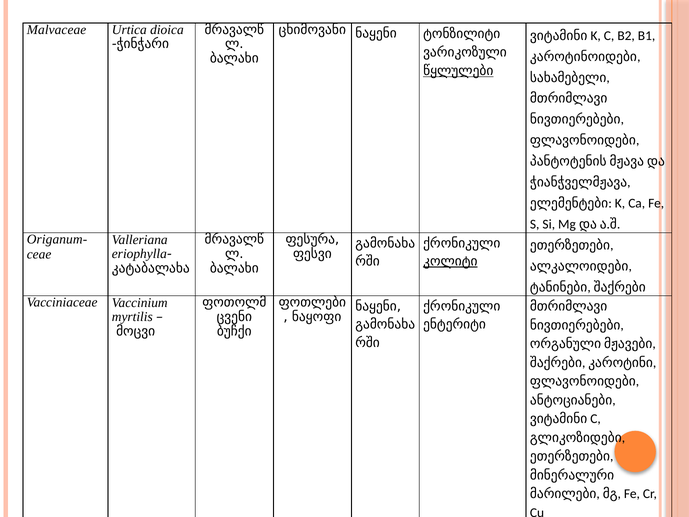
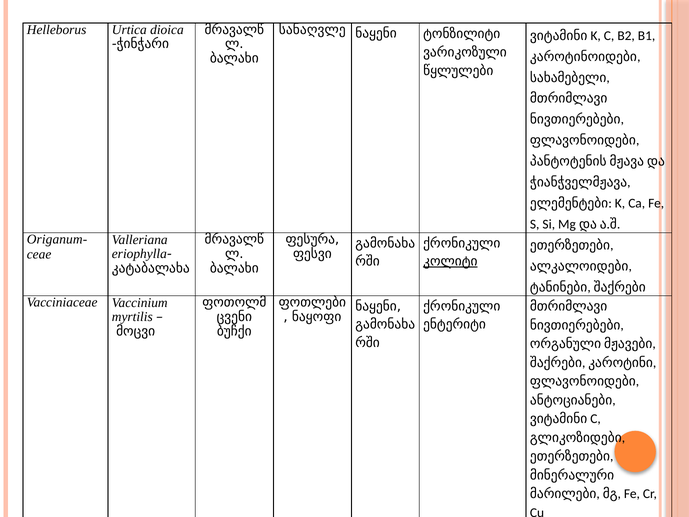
ცხიმოვანი: ცხიმოვანი -> სანაღვლე
Malvaceae: Malvaceae -> Helleborus
წყლულები underline: present -> none
